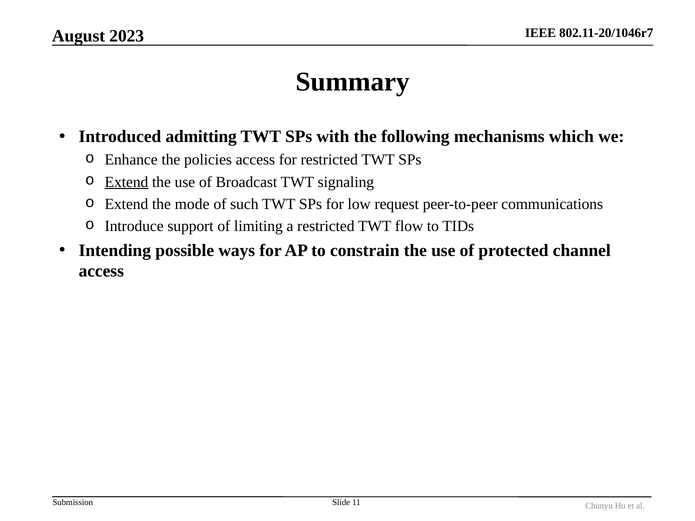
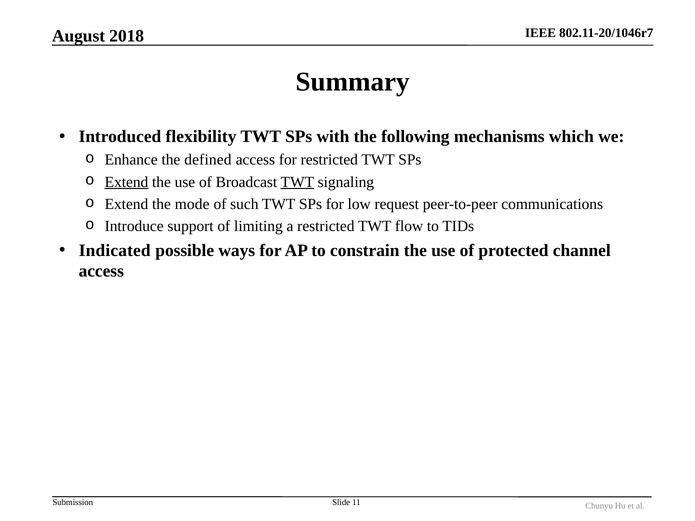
2023: 2023 -> 2018
admitting: admitting -> flexibility
policies: policies -> defined
TWT at (297, 182) underline: none -> present
Intending: Intending -> Indicated
